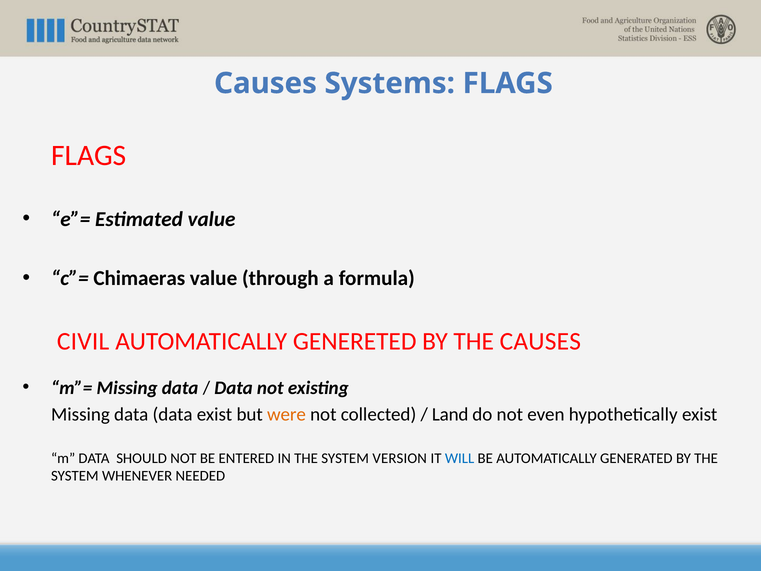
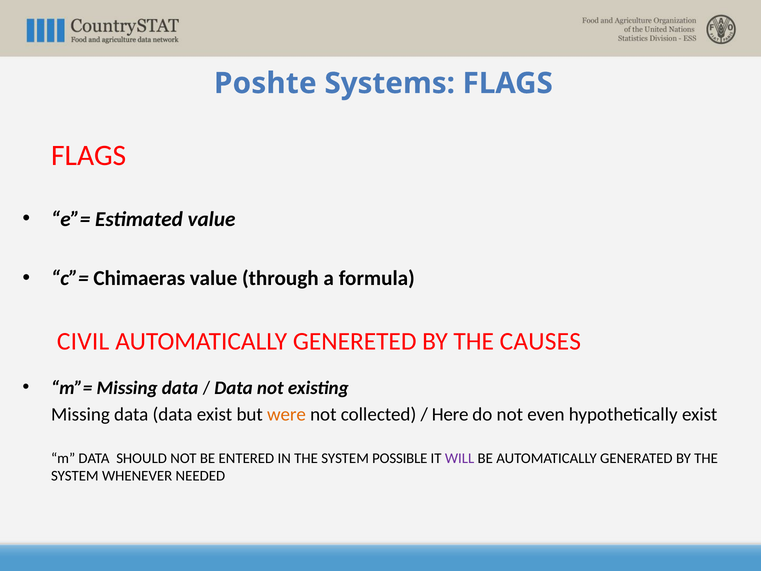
Causes at (265, 83): Causes -> Poshte
Land: Land -> Here
VERSION: VERSION -> POSSIBLE
WILL colour: blue -> purple
